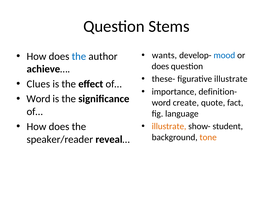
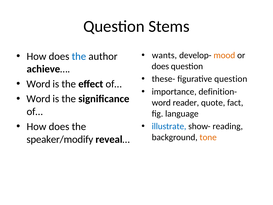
mood colour: blue -> orange
figurative illustrate: illustrate -> question
Clues at (38, 84): Clues -> Word
create: create -> reader
illustrate at (169, 126) colour: orange -> blue
student: student -> reading
speaker/reader: speaker/reader -> speaker/modify
